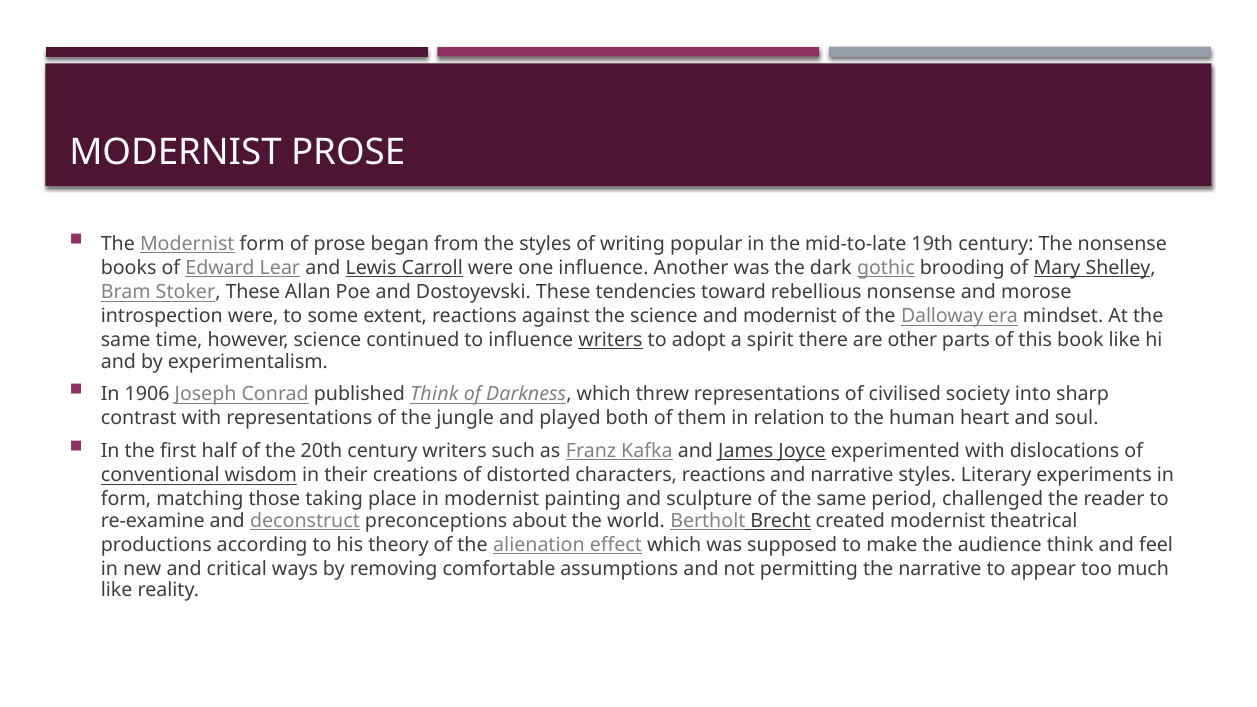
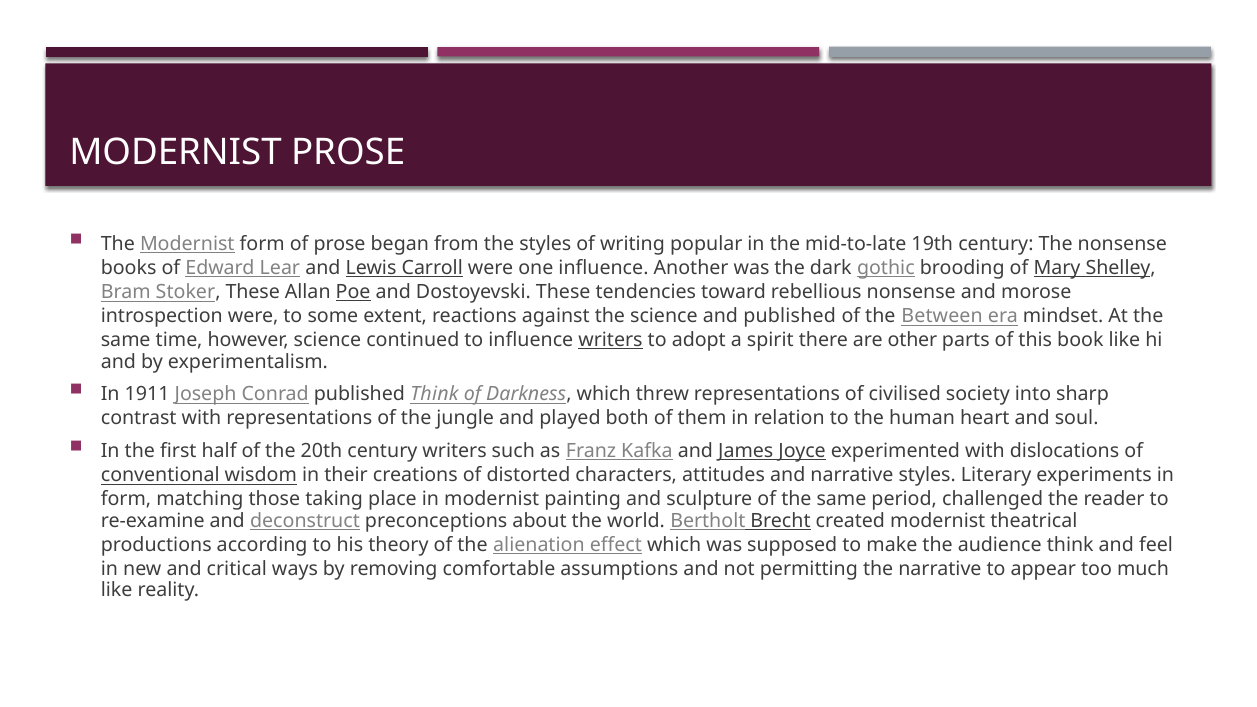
Poe underline: none -> present
and modernist: modernist -> published
Dalloway: Dalloway -> Between
1906: 1906 -> 1911
characters reactions: reactions -> attitudes
